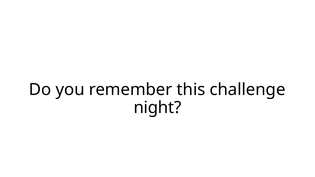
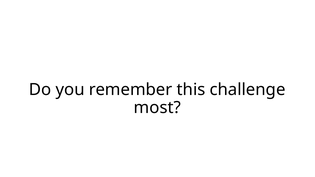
night: night -> most
